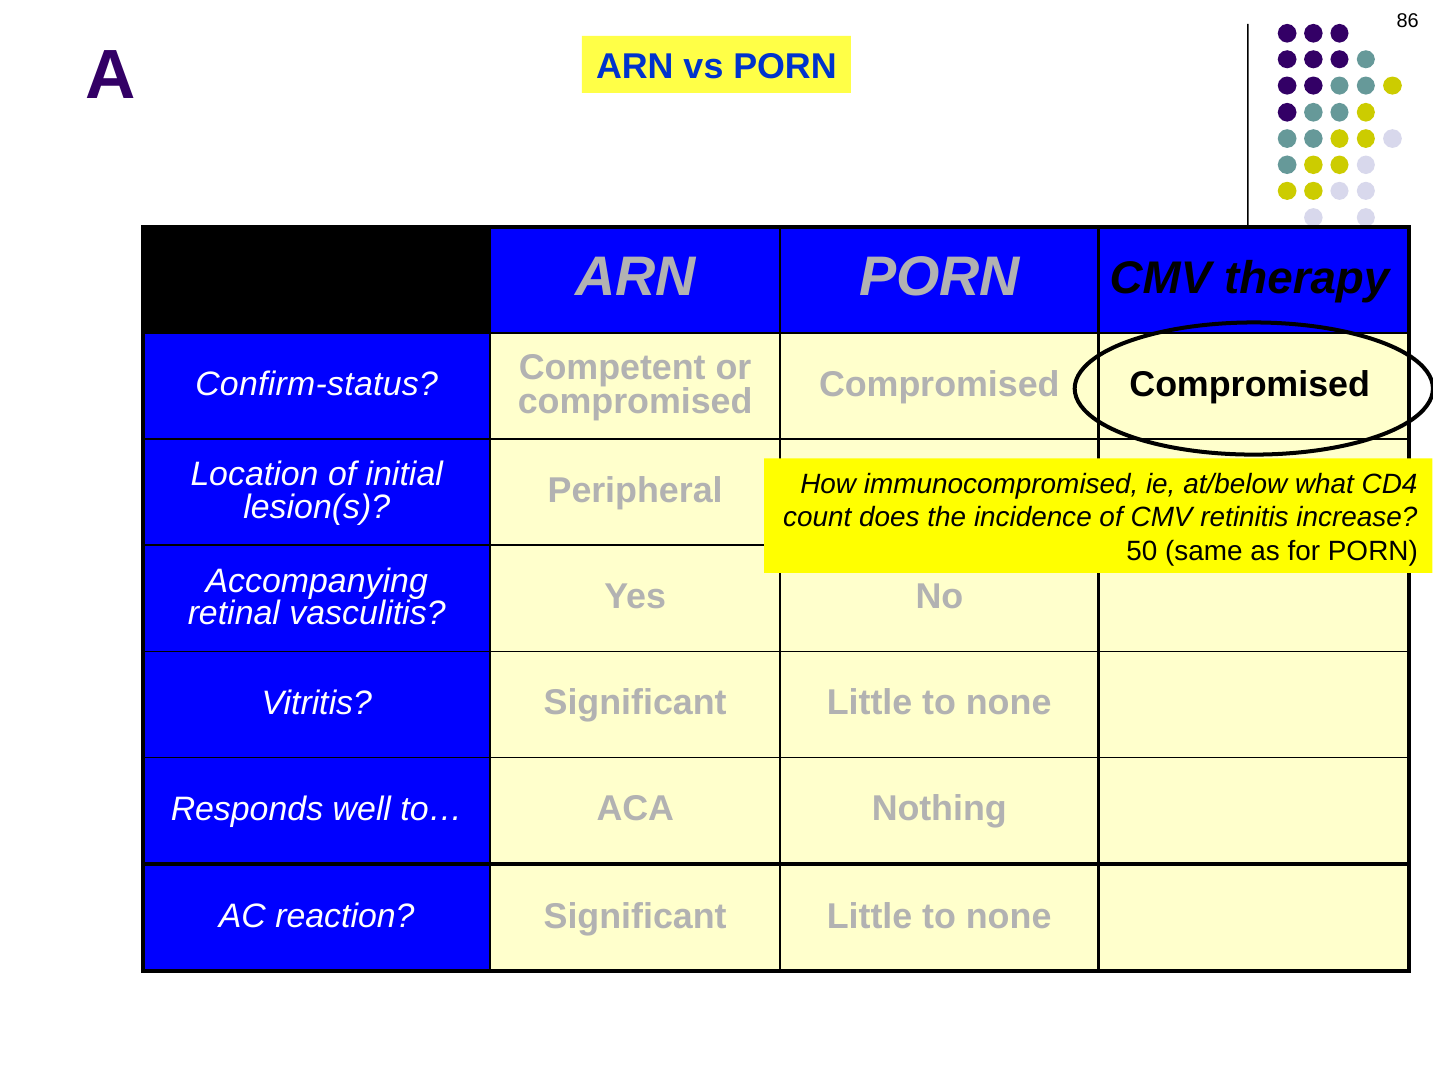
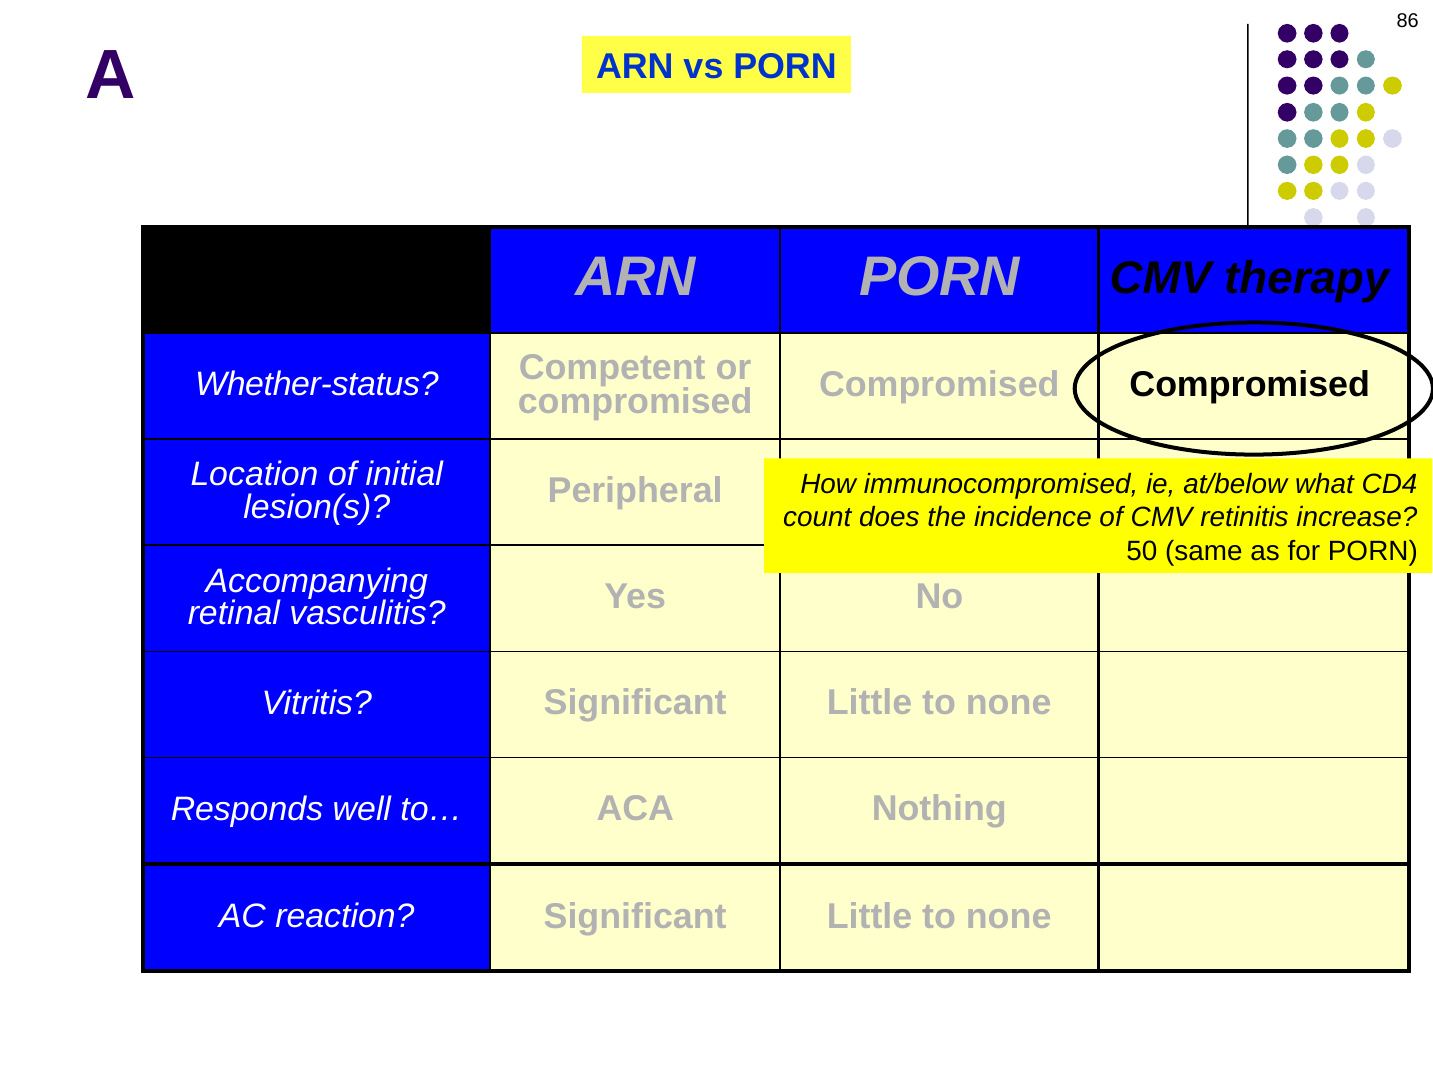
Confirm-status: Confirm-status -> Whether-status
